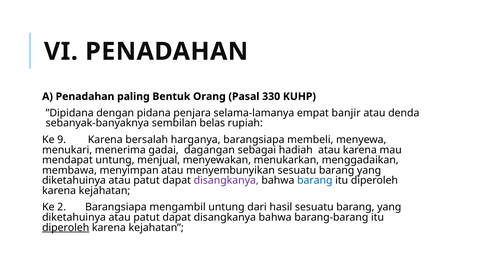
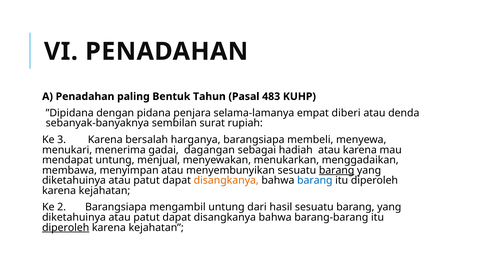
Orang: Orang -> Tahun
330: 330 -> 483
banjir: banjir -> diberi
belas: belas -> surat
9: 9 -> 3
barang at (337, 170) underline: none -> present
disangkanya at (226, 180) colour: purple -> orange
